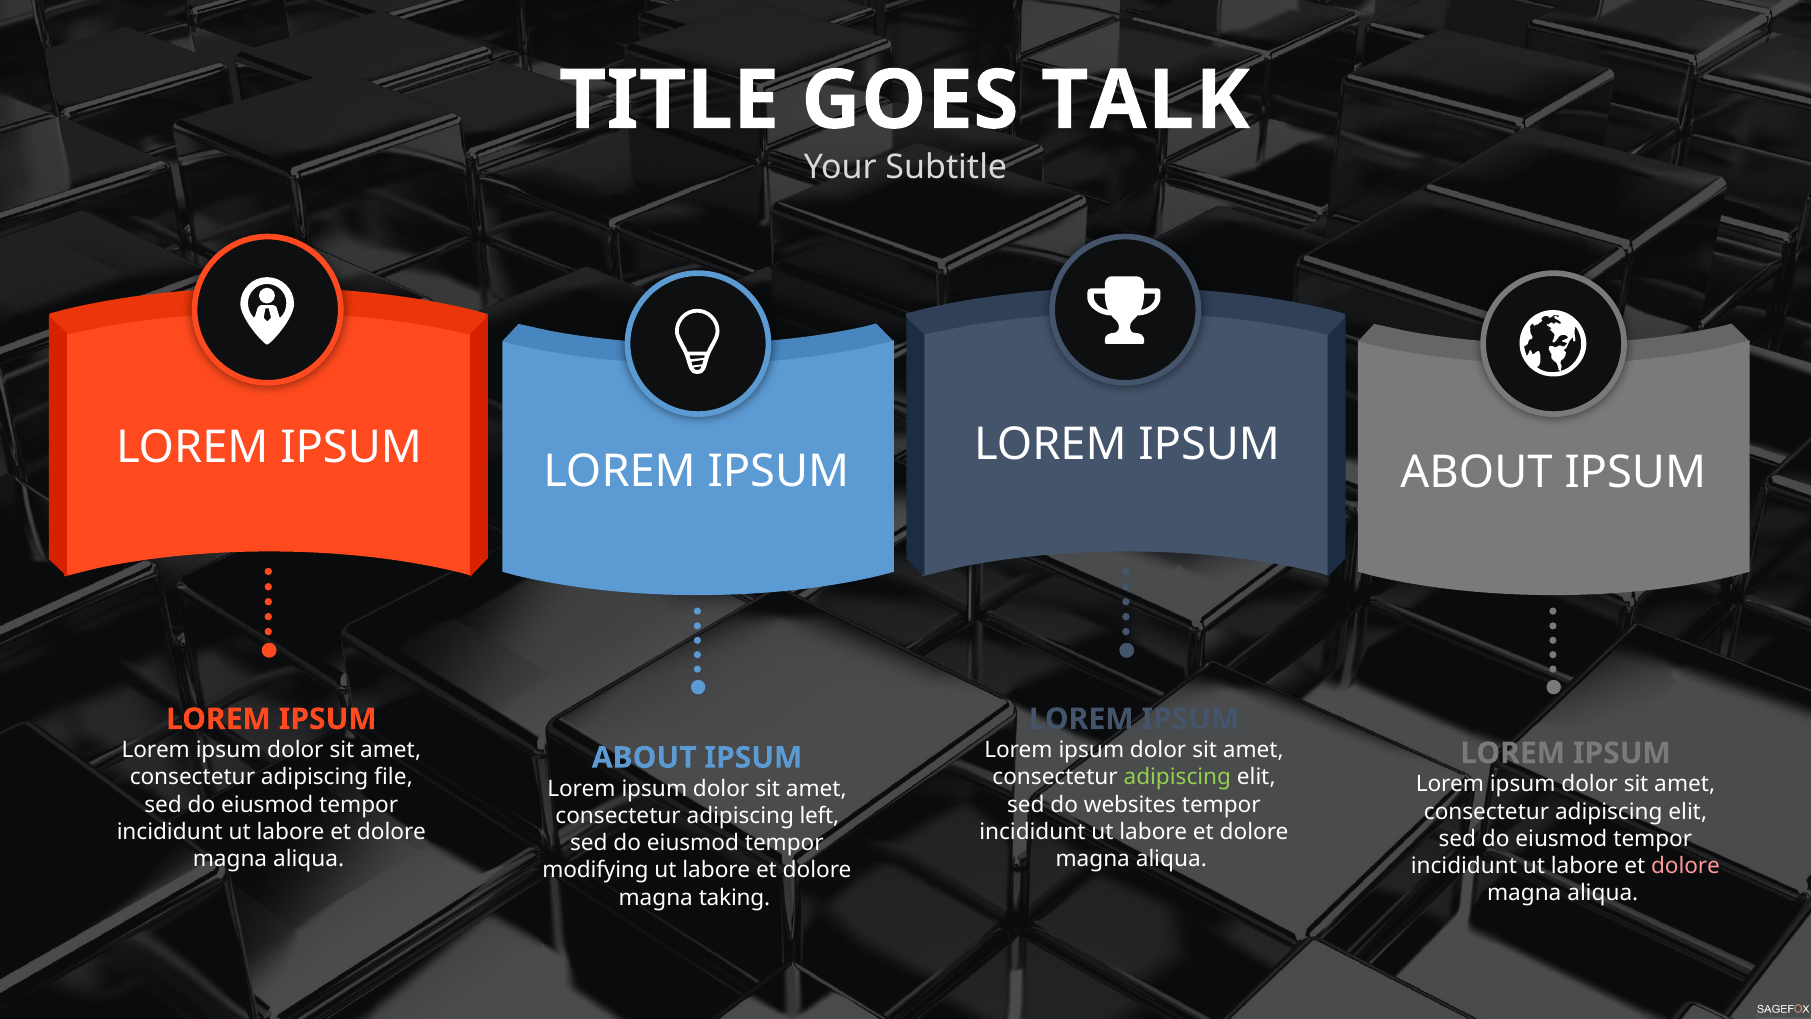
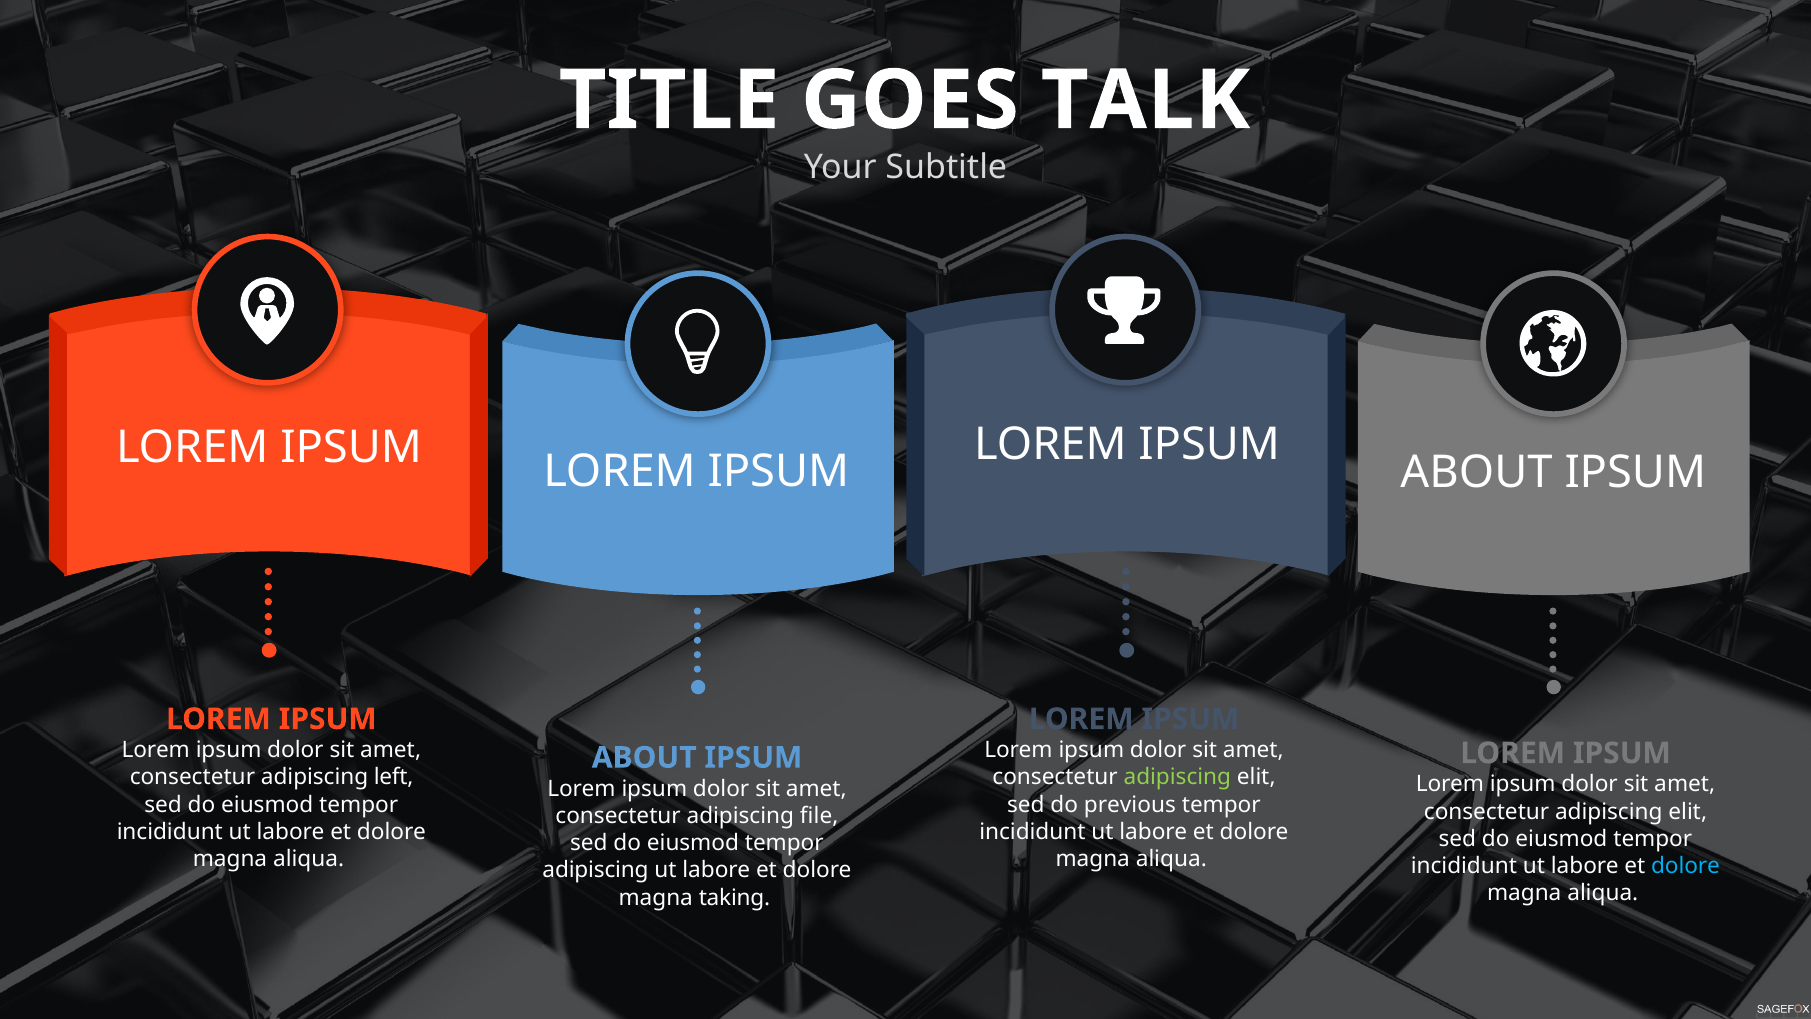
file: file -> left
websites: websites -> previous
left: left -> file
dolore at (1686, 866) colour: pink -> light blue
modifying at (596, 870): modifying -> adipiscing
